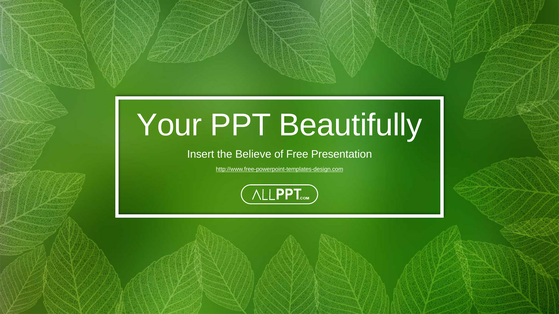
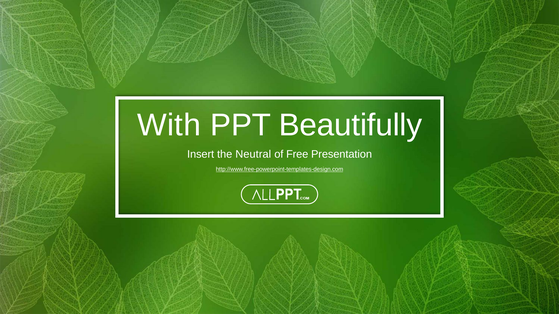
Your: Your -> With
Believe: Believe -> Neutral
